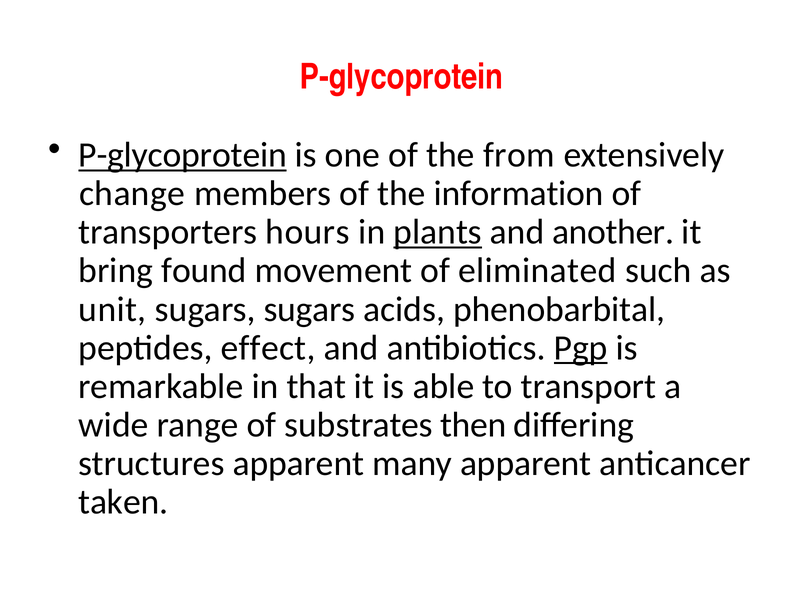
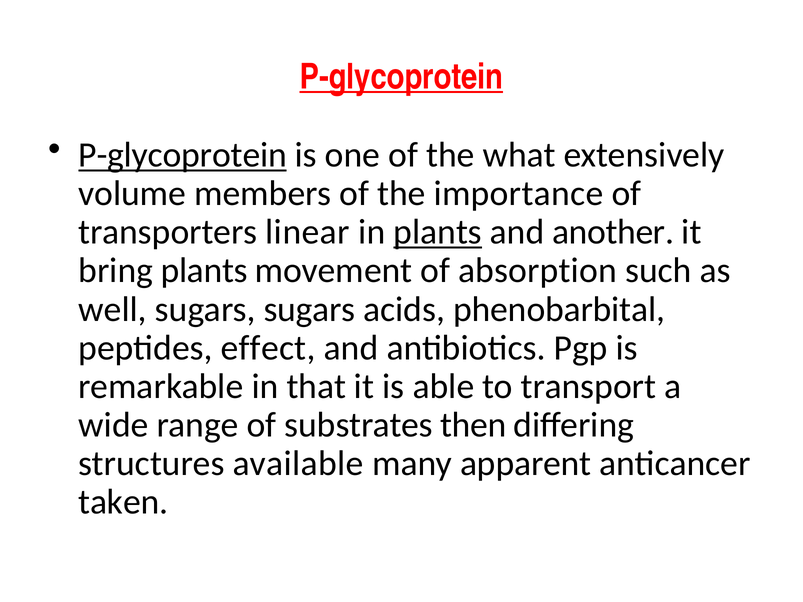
P-glycoprotein at (401, 77) underline: none -> present
from: from -> what
change: change -> volume
information: information -> importance
hours: hours -> linear
bring found: found -> plants
eliminated: eliminated -> absorption
unit: unit -> well
Pgp underline: present -> none
structures apparent: apparent -> available
